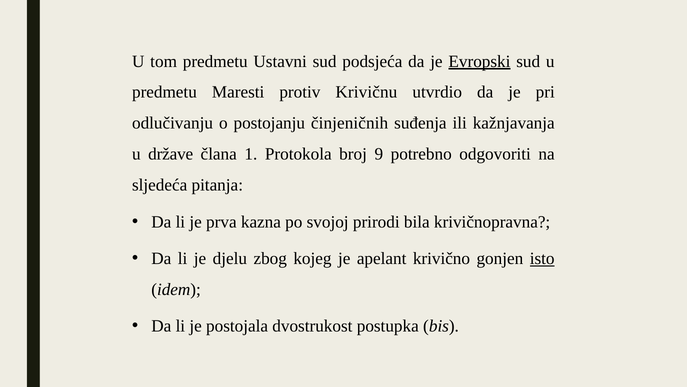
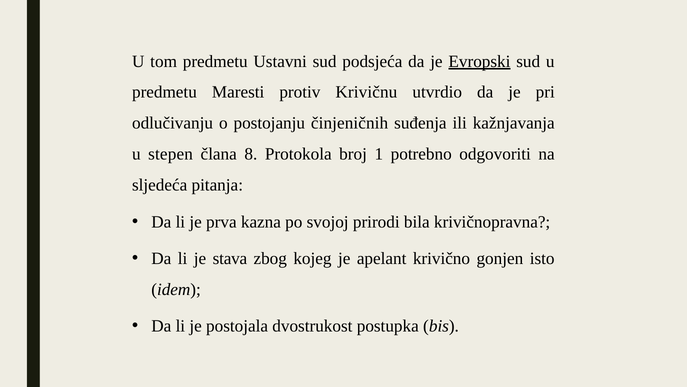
države: države -> stepen
1: 1 -> 8
9: 9 -> 1
djelu: djelu -> stava
isto underline: present -> none
